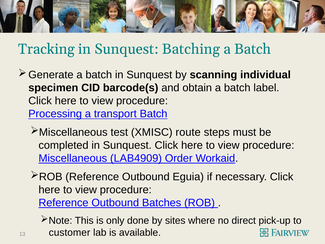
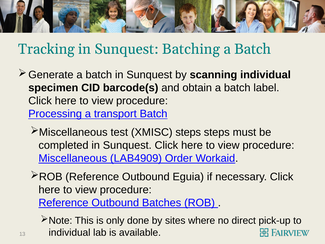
XMISC route: route -> steps
customer at (70, 232): customer -> individual
